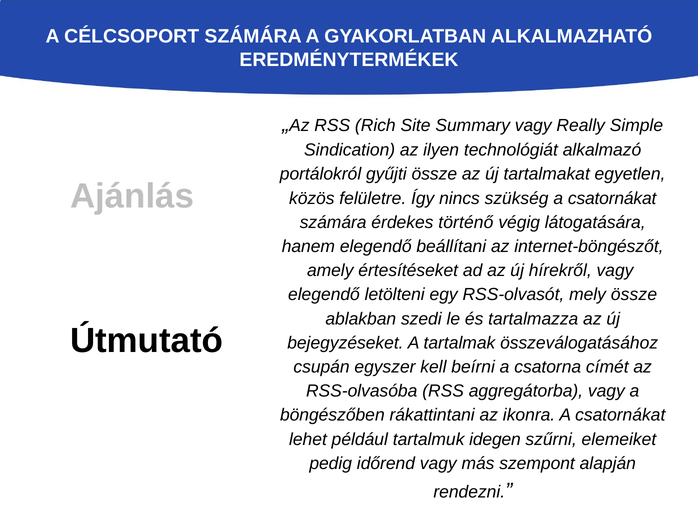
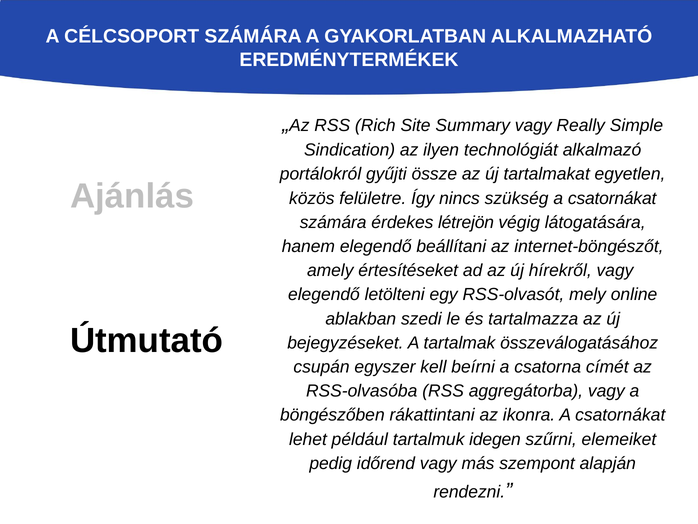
történő: történő -> létrejön
mely össze: össze -> online
